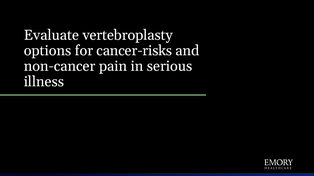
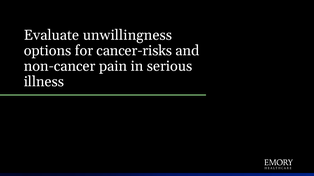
vertebroplasty: vertebroplasty -> unwillingness
